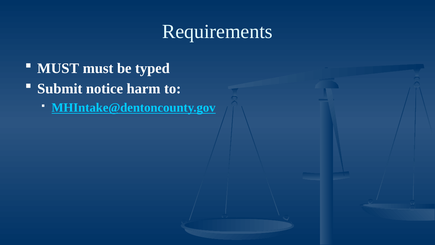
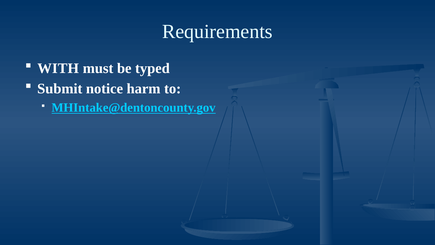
MUST at (58, 68): MUST -> WITH
